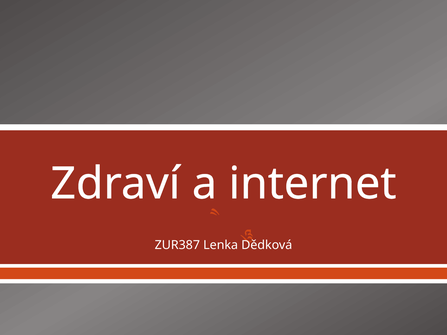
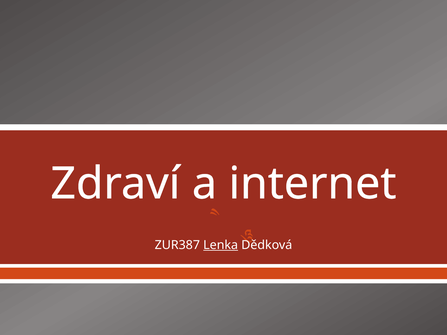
Lenka underline: none -> present
